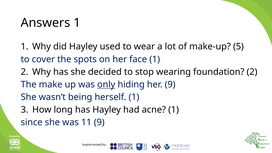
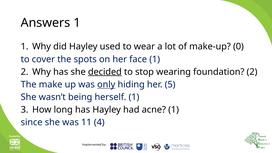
5: 5 -> 0
decided underline: none -> present
her 9: 9 -> 5
11 9: 9 -> 4
